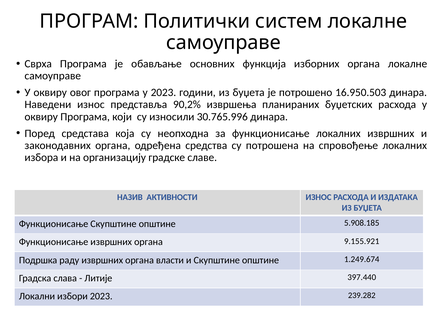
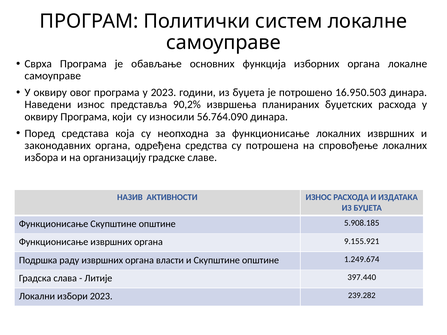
30.765.996: 30.765.996 -> 56.764.090
